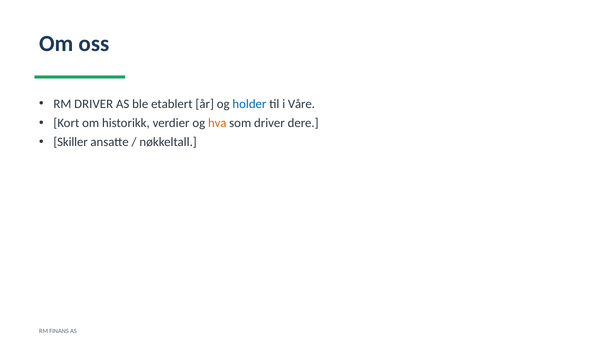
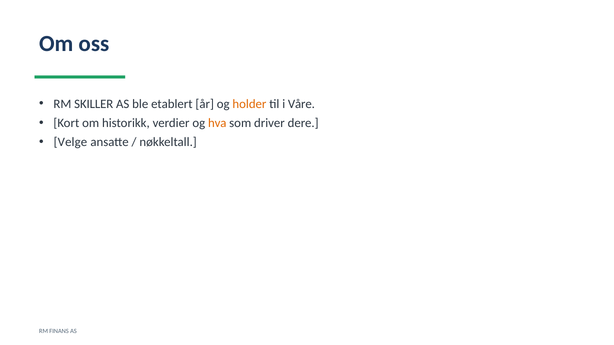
RM DRIVER: DRIVER -> SKILLER
holder colour: blue -> orange
Skiller: Skiller -> Velge
